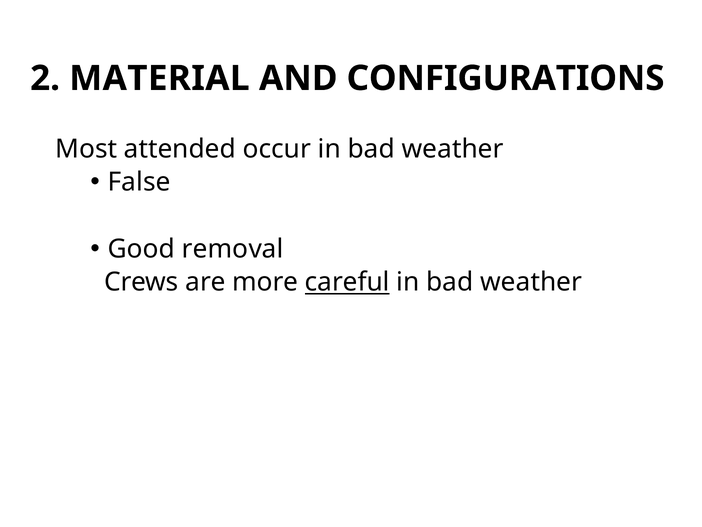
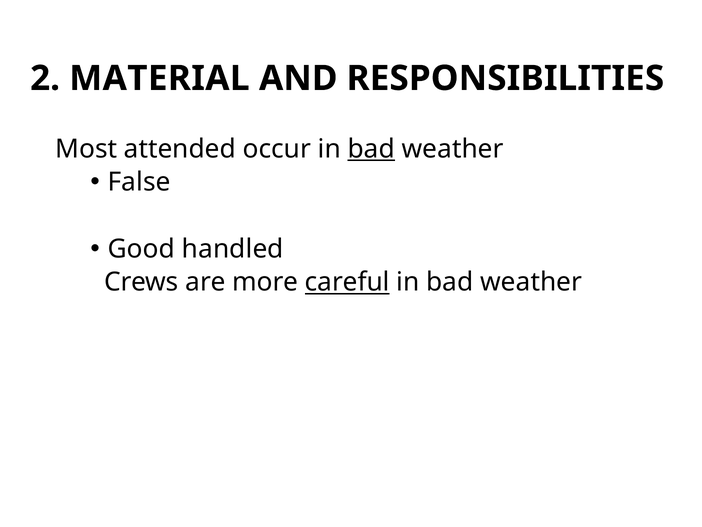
CONFIGURATIONS: CONFIGURATIONS -> RESPONSIBILITIES
bad at (371, 149) underline: none -> present
removal: removal -> handled
